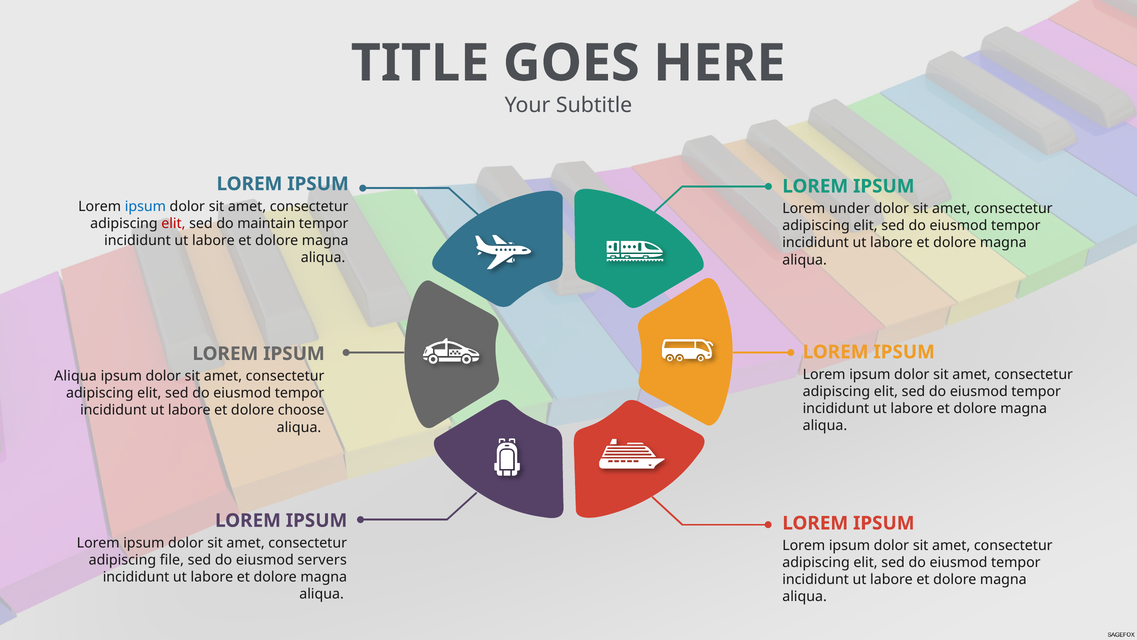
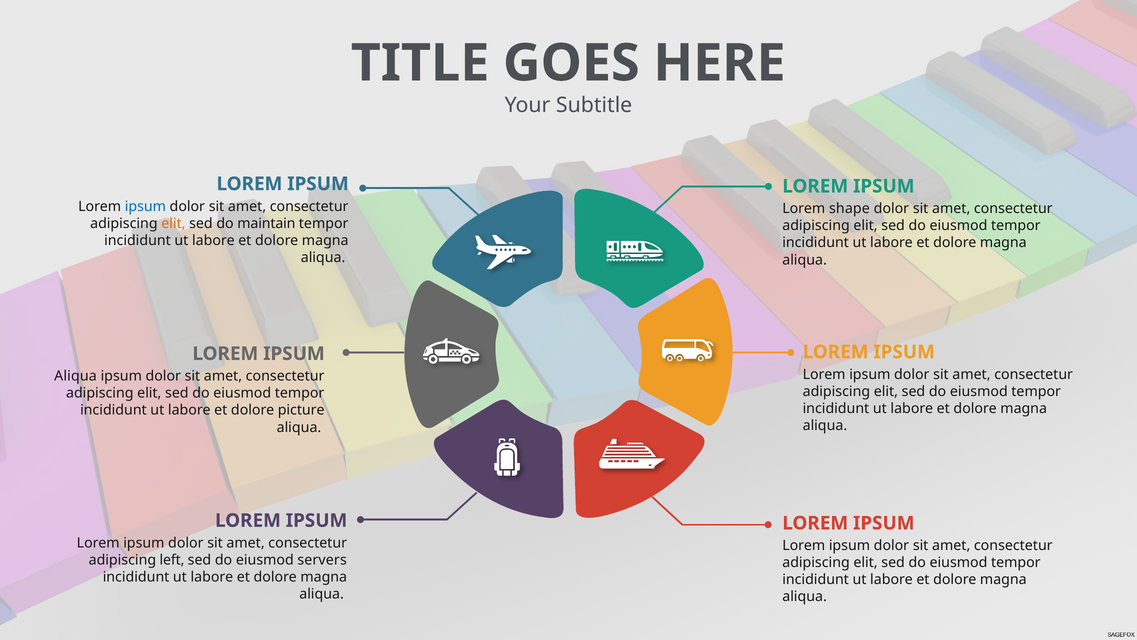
under: under -> shape
elit at (173, 223) colour: red -> orange
choose: choose -> picture
file: file -> left
